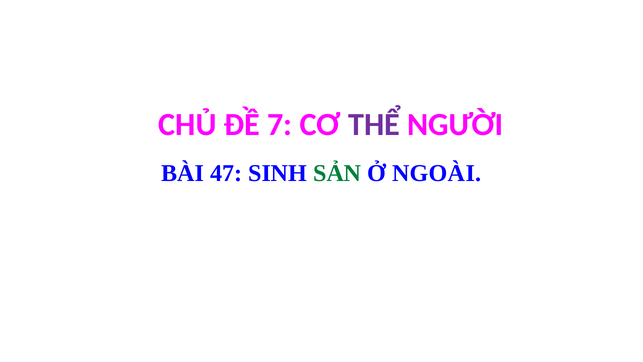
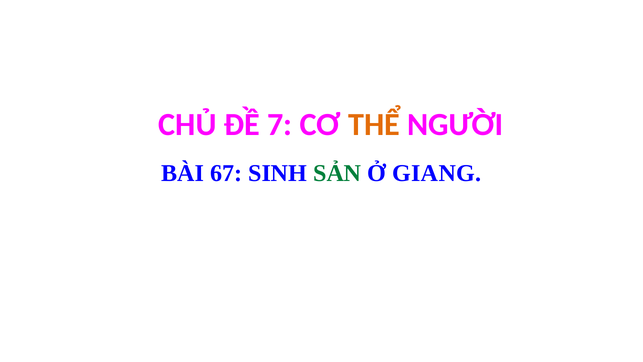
THỂ colour: purple -> orange
47: 47 -> 67
NGOÀI: NGOÀI -> GIANG
